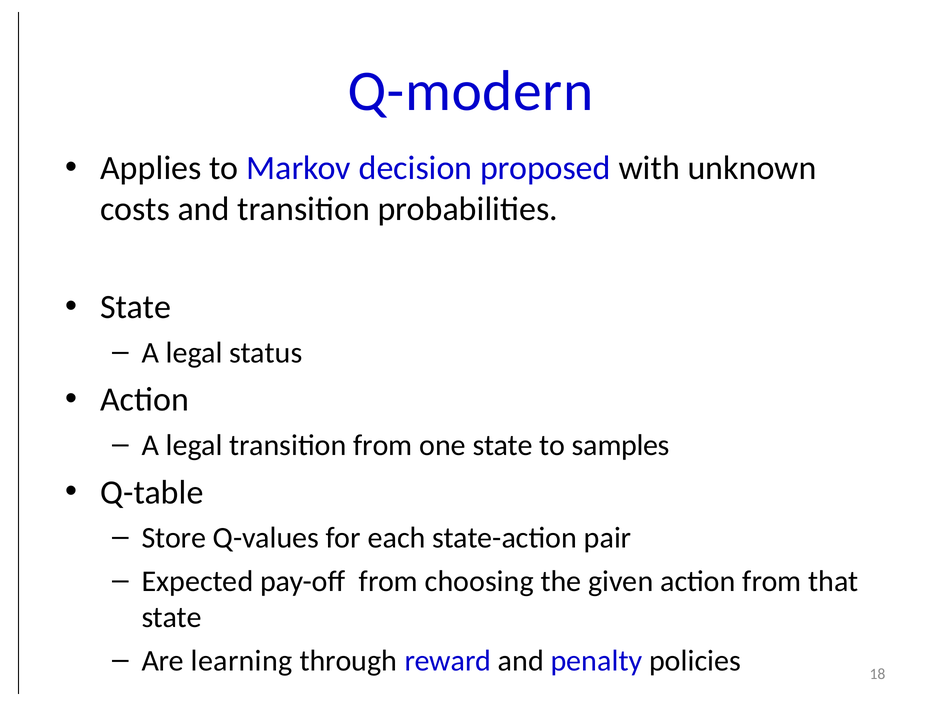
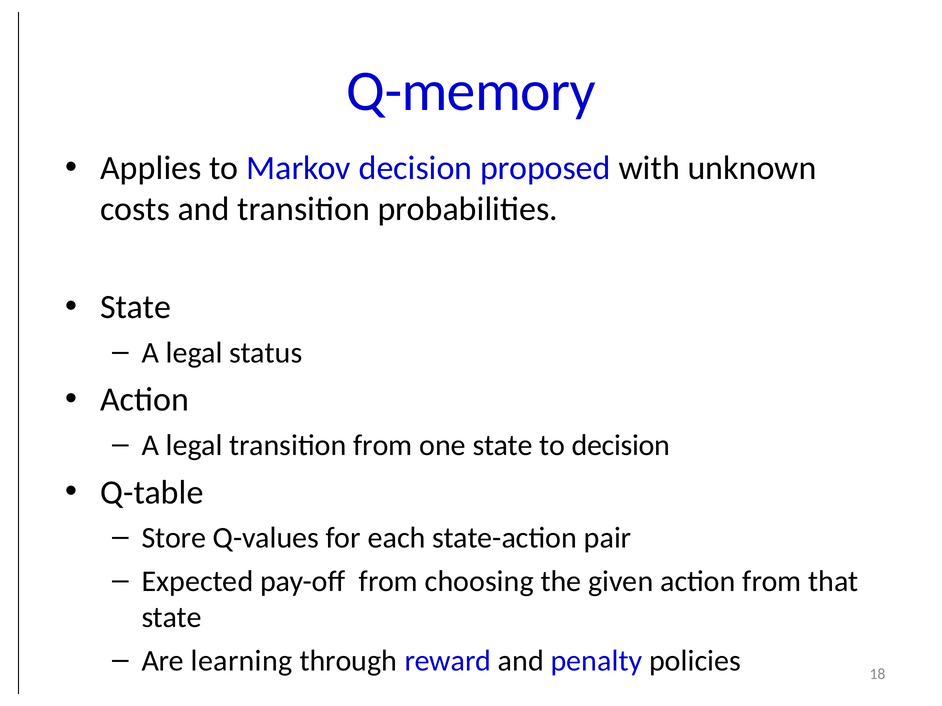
Q-modern: Q-modern -> Q-memory
to samples: samples -> decision
